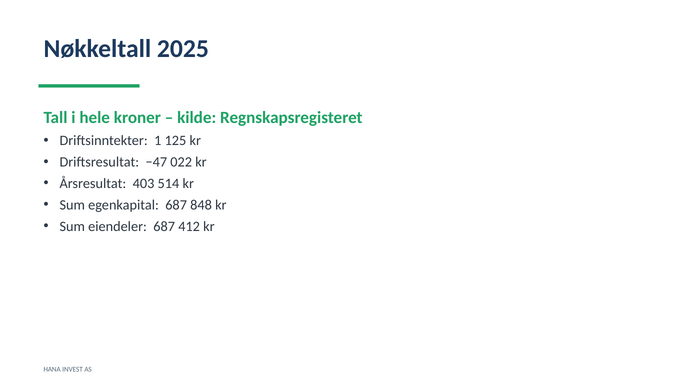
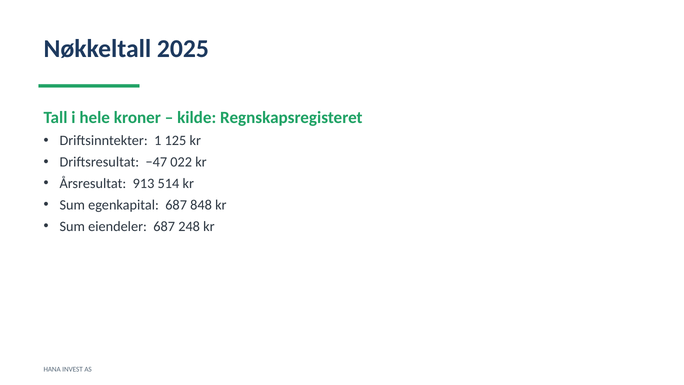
403: 403 -> 913
412: 412 -> 248
